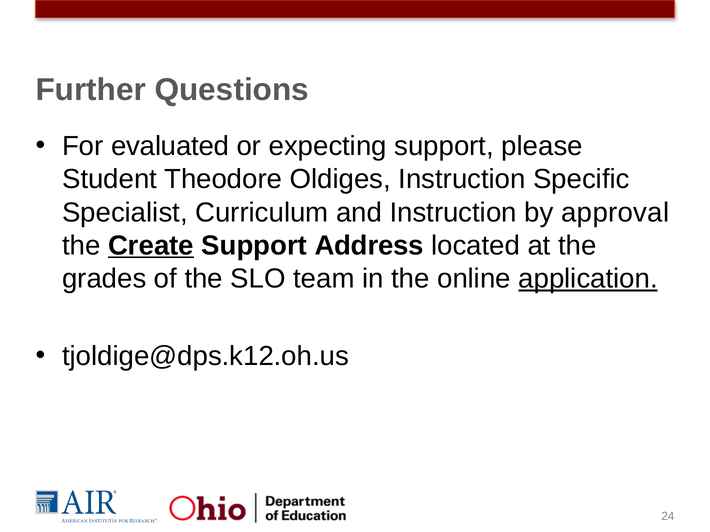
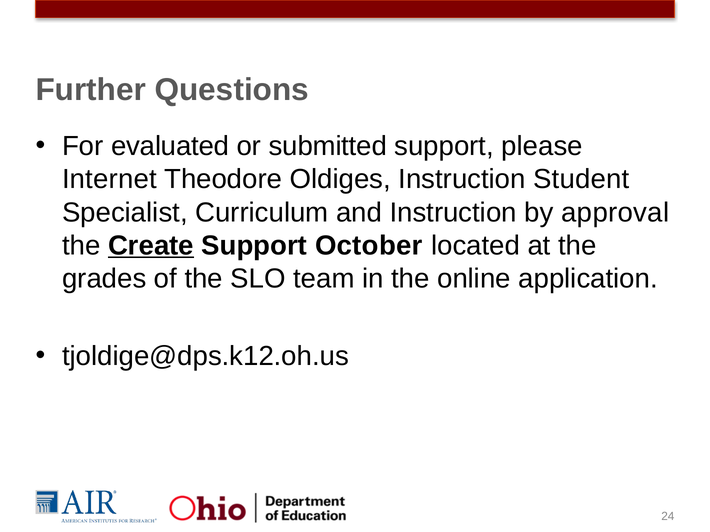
expecting: expecting -> submitted
Student: Student -> Internet
Specific: Specific -> Student
Address: Address -> October
application underline: present -> none
